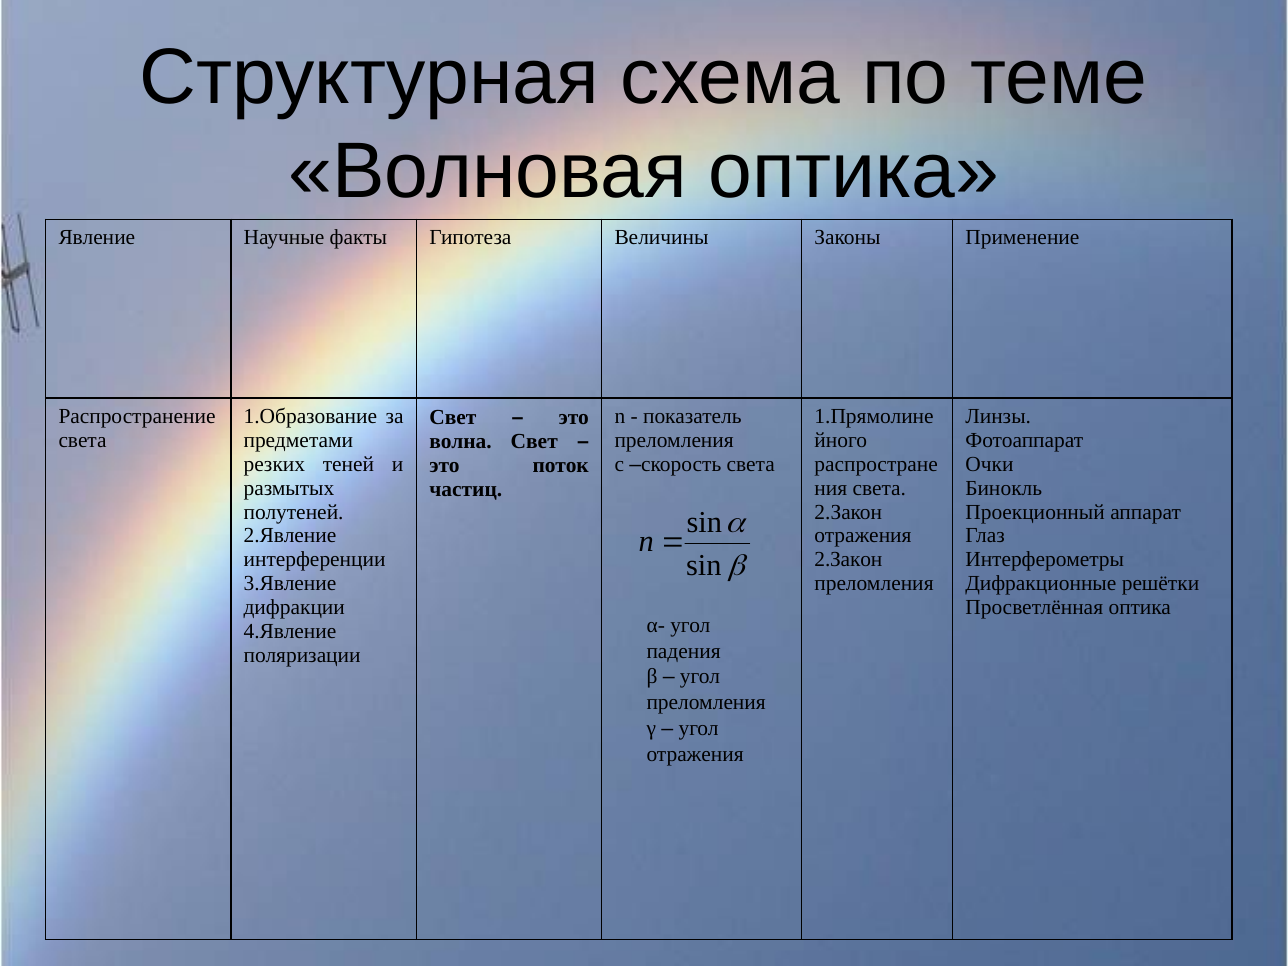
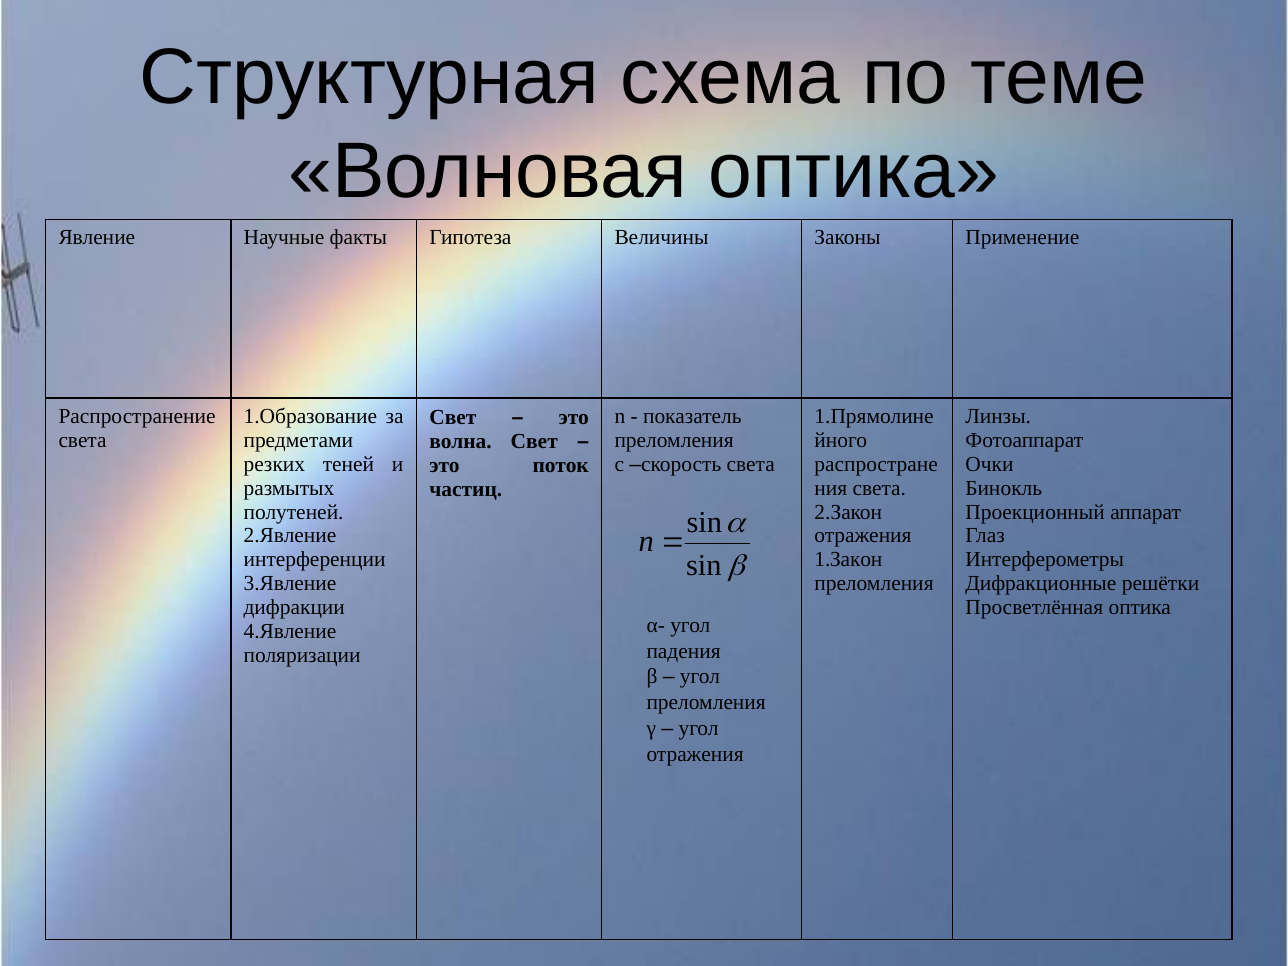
2.Закон at (848, 560): 2.Закон -> 1.Закон
